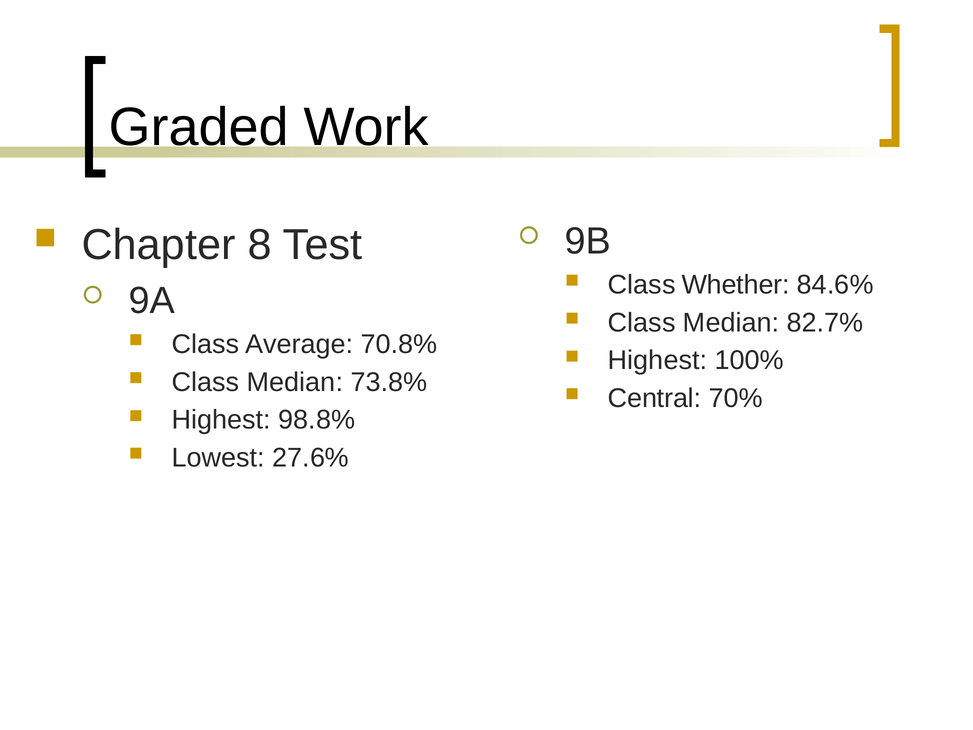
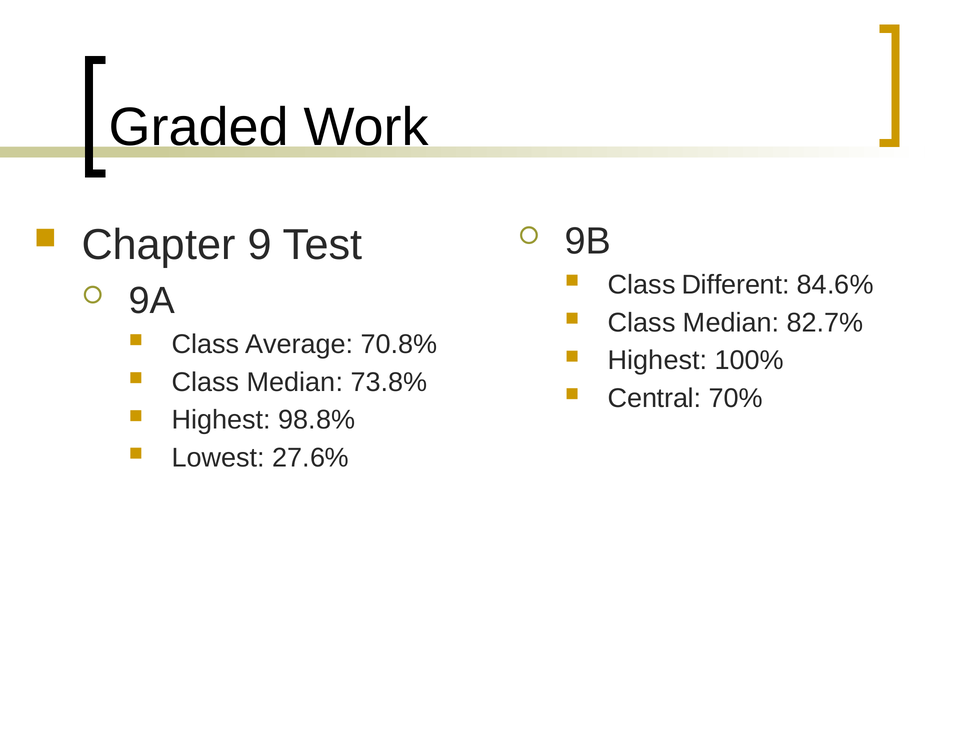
8: 8 -> 9
Whether: Whether -> Different
